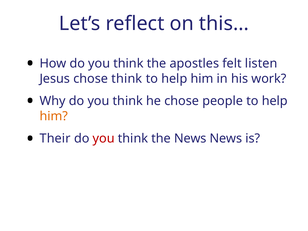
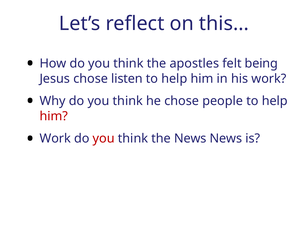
listen: listen -> being
chose think: think -> listen
him at (54, 116) colour: orange -> red
Their at (55, 139): Their -> Work
